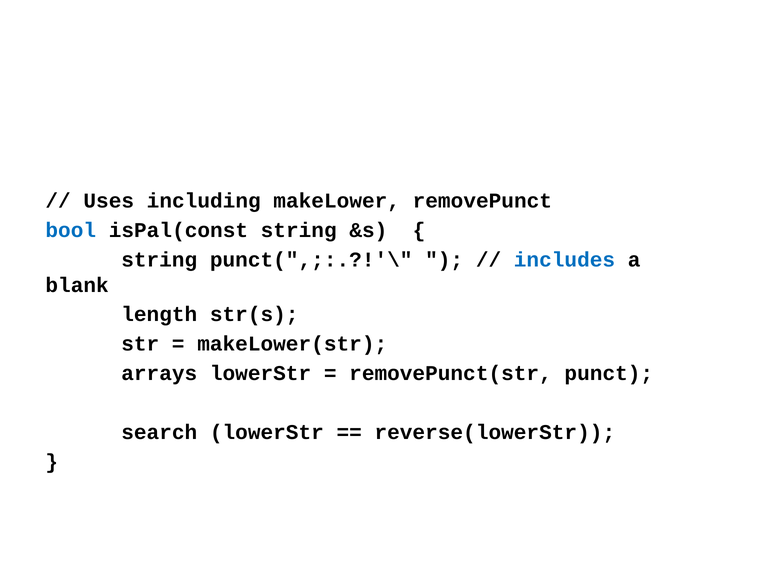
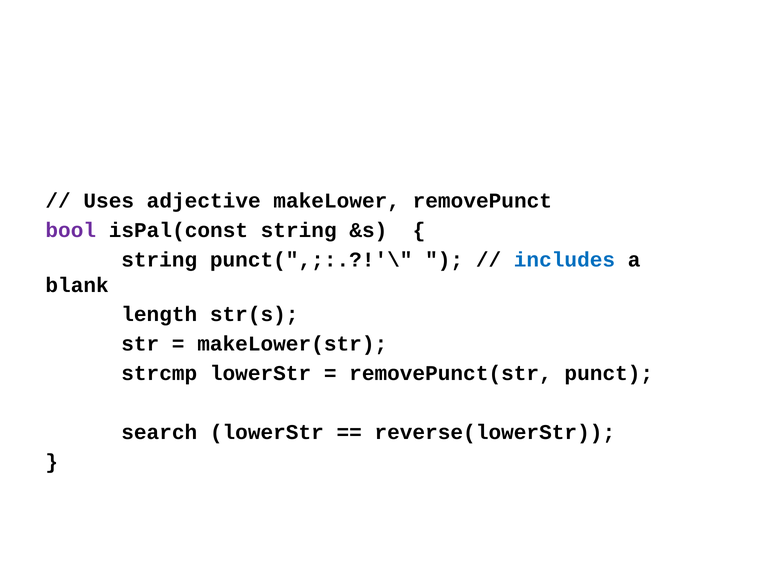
including: including -> adjective
bool colour: blue -> purple
arrays: arrays -> strcmp
